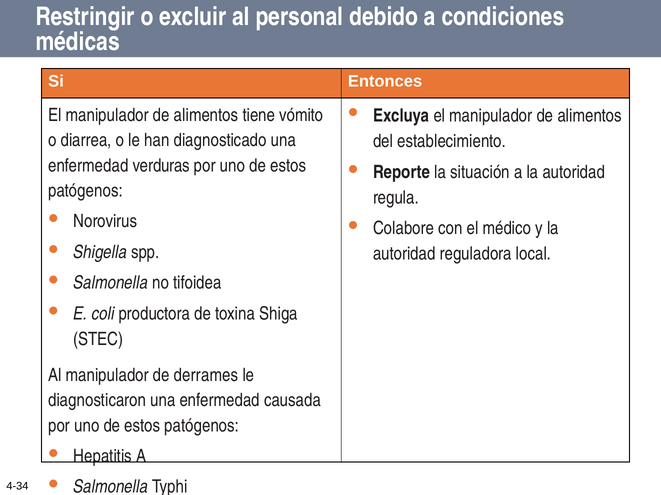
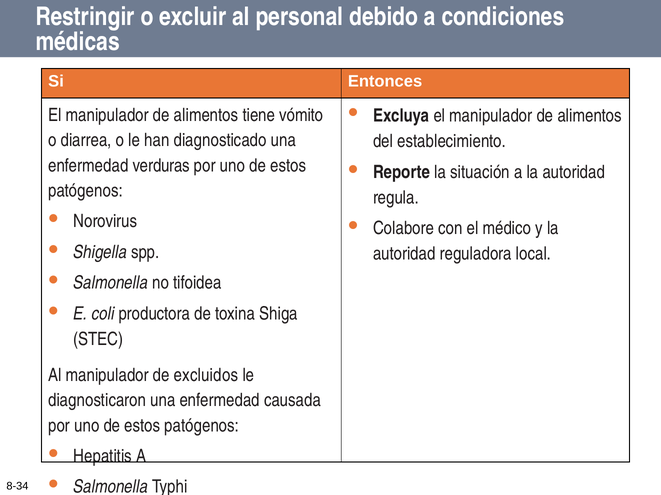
derrames: derrames -> excluidos
4-34: 4-34 -> 8-34
